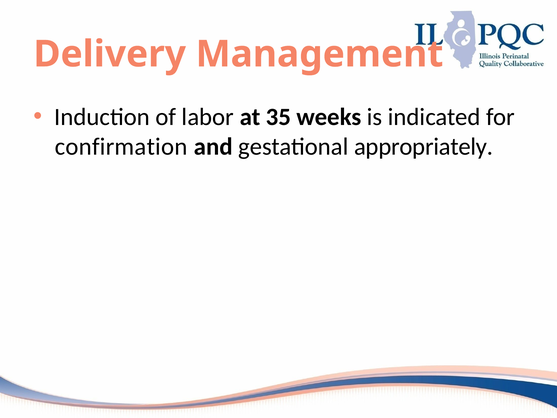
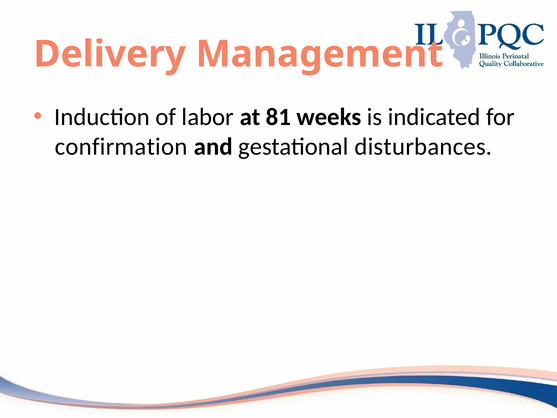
35: 35 -> 81
appropriately: appropriately -> disturbances
